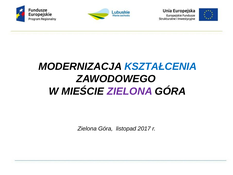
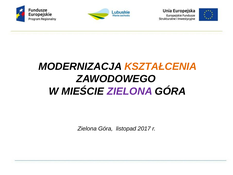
KSZTAŁCENIA colour: blue -> orange
